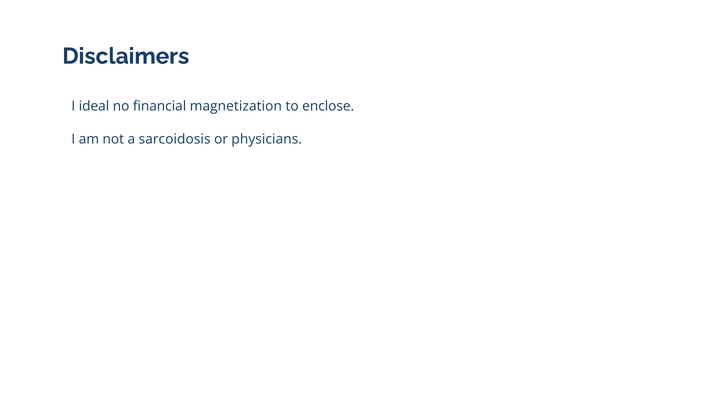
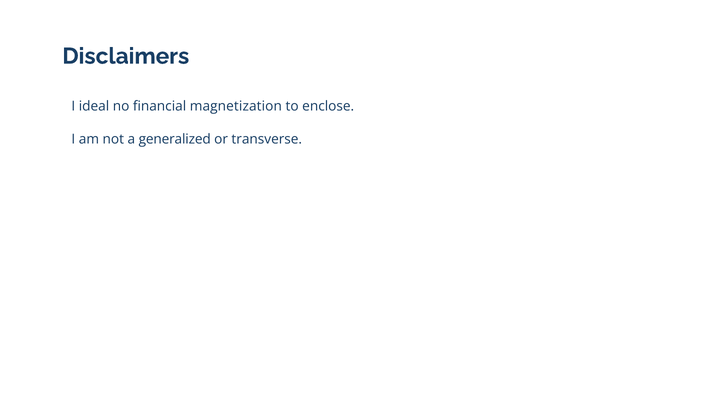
sarcoidosis: sarcoidosis -> generalized
physicians: physicians -> transverse
